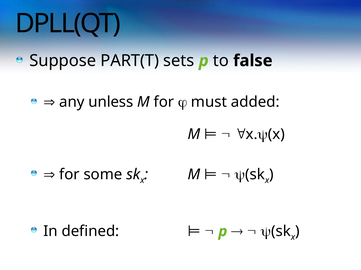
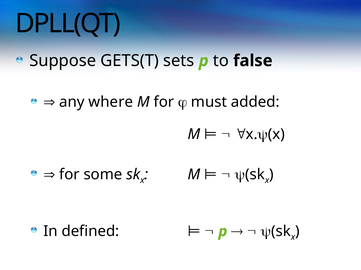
PART(T: PART(T -> GETS(T
unless: unless -> where
